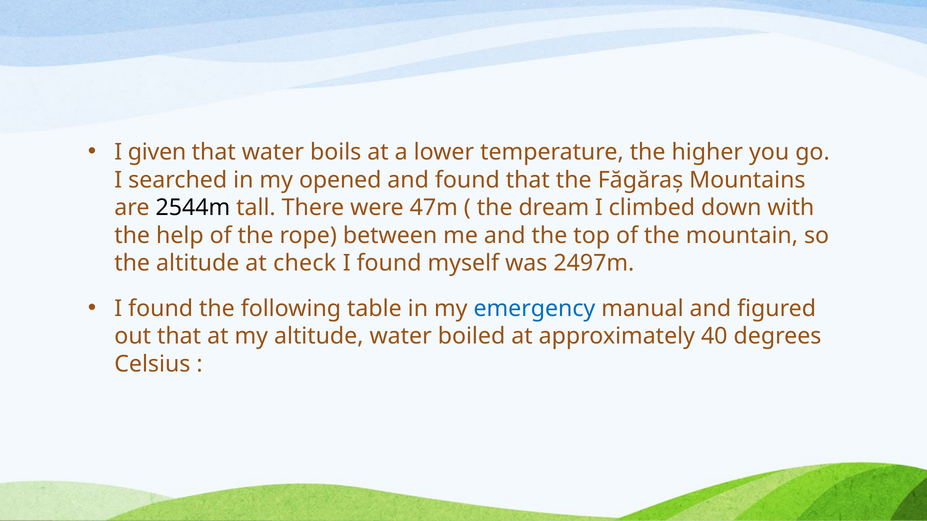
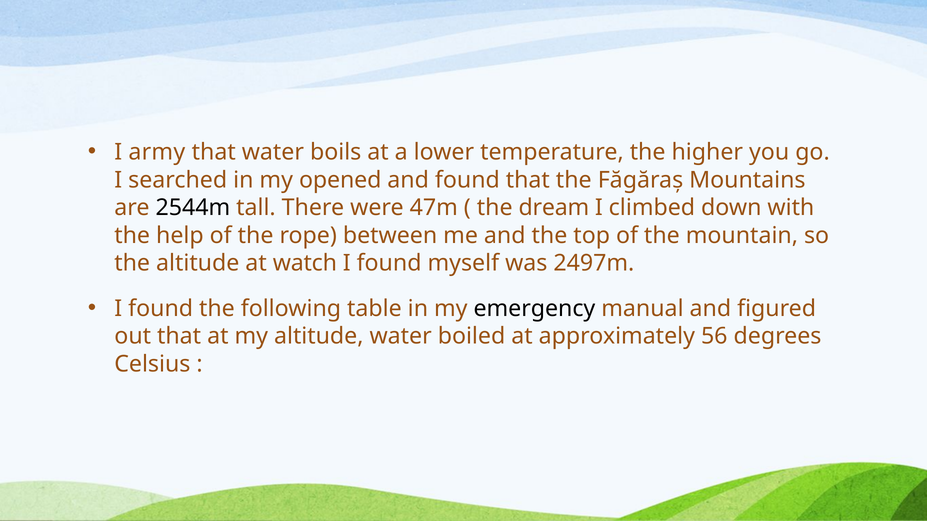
given: given -> army
check: check -> watch
emergency colour: blue -> black
40: 40 -> 56
